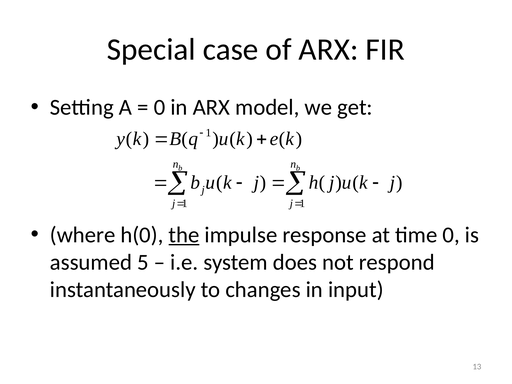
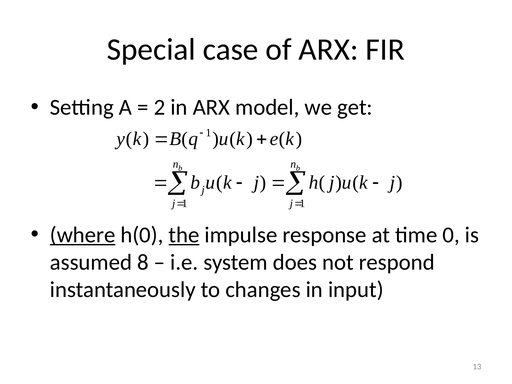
0 at (159, 107): 0 -> 2
where underline: none -> present
5: 5 -> 8
